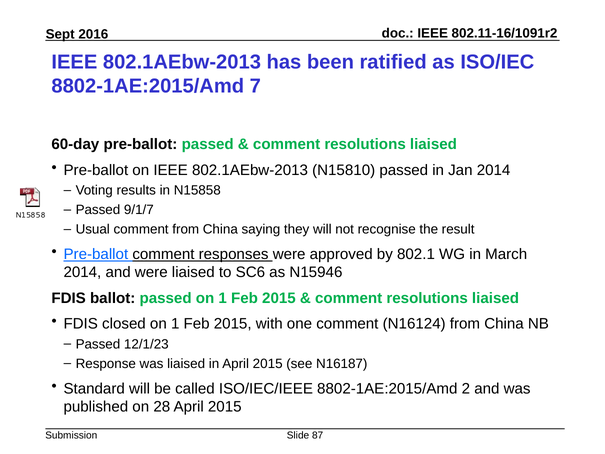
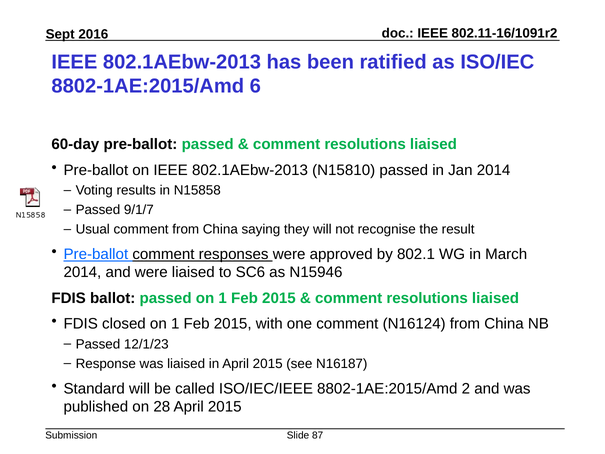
7: 7 -> 6
